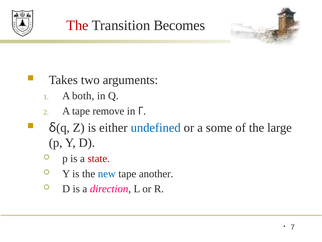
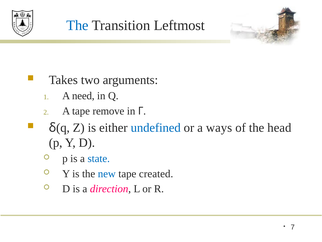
The at (77, 25) colour: red -> blue
Becomes: Becomes -> Leftmost
both: both -> need
some: some -> ways
large: large -> head
state colour: red -> blue
another: another -> created
